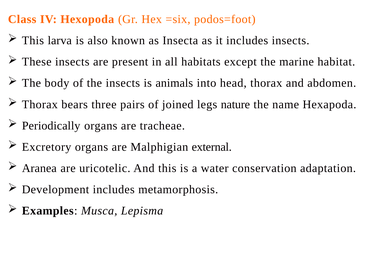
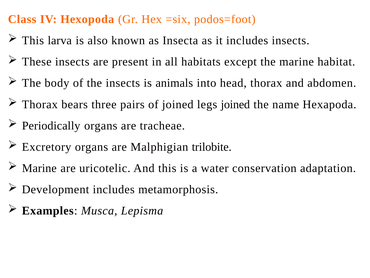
legs nature: nature -> joined
external: external -> trilobite
Aranea at (39, 168): Aranea -> Marine
